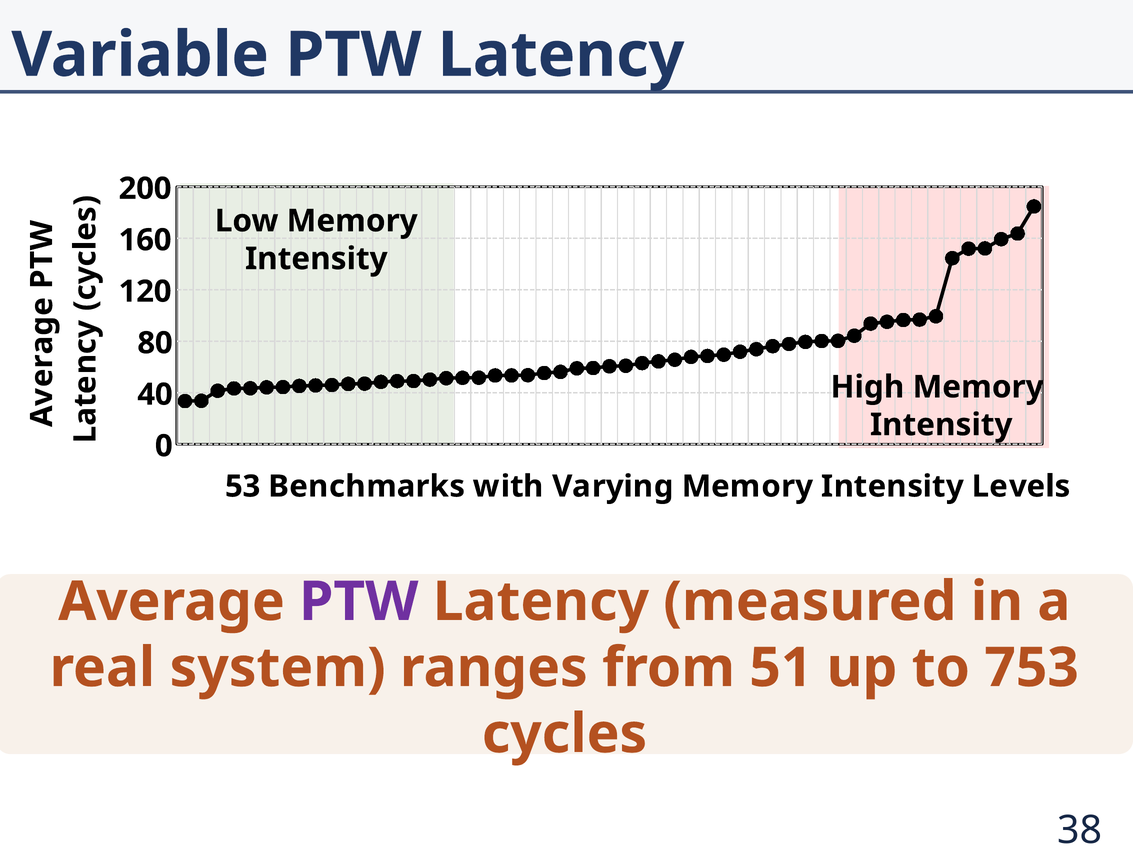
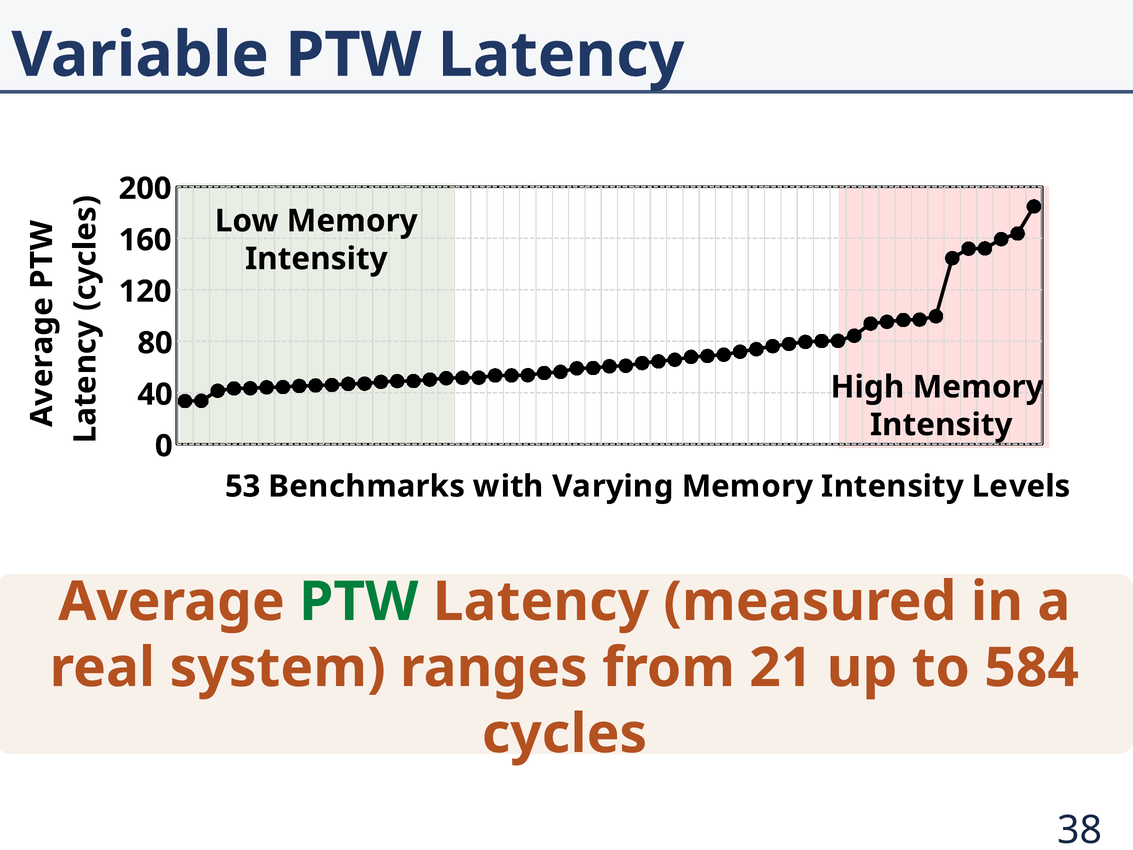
PTW at (359, 602) colour: purple -> green
51: 51 -> 21
753: 753 -> 584
